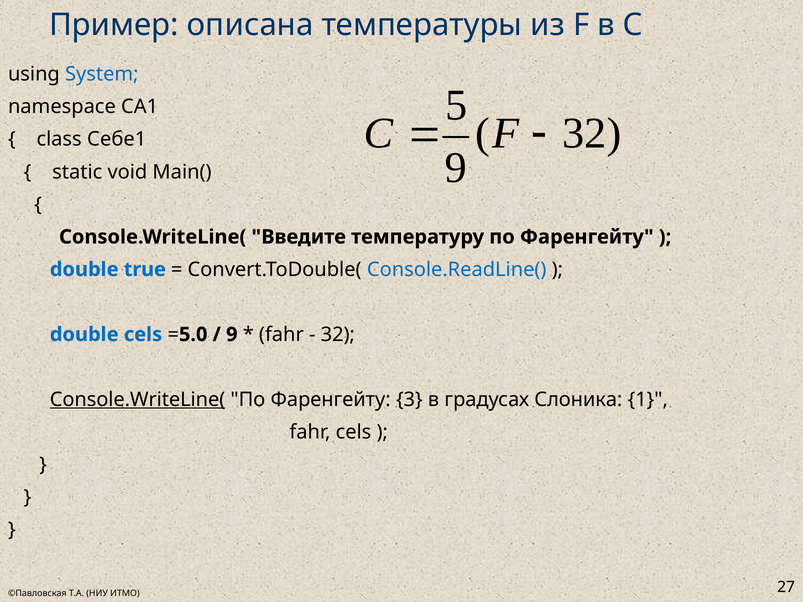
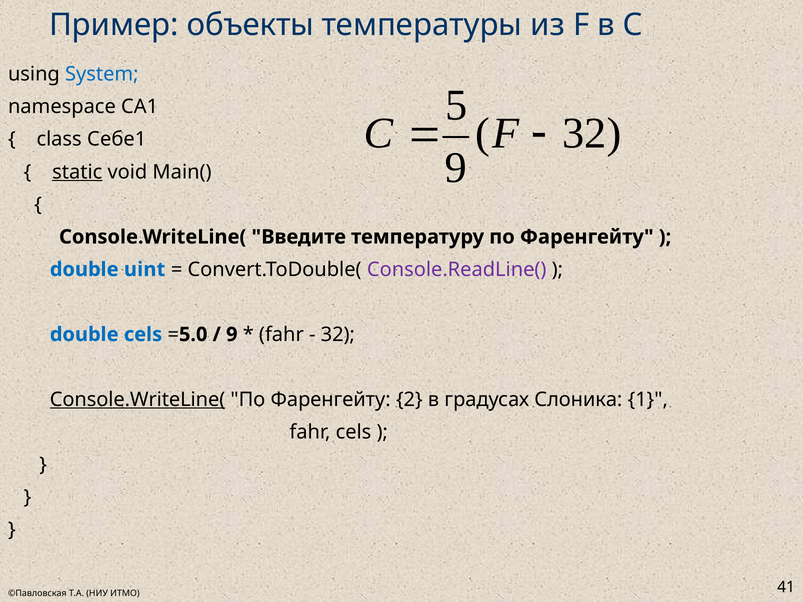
описана: описана -> объекты
static underline: none -> present
true: true -> uint
Console.ReadLine( colour: blue -> purple
3: 3 -> 2
27: 27 -> 41
